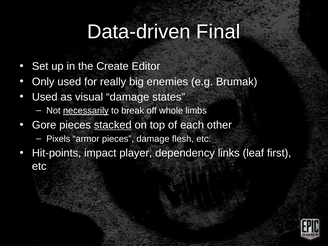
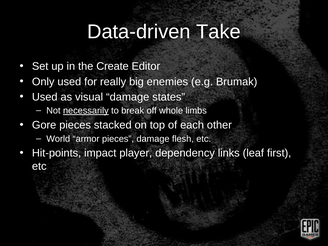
Final: Final -> Take
stacked underline: present -> none
Pixels: Pixels -> World
